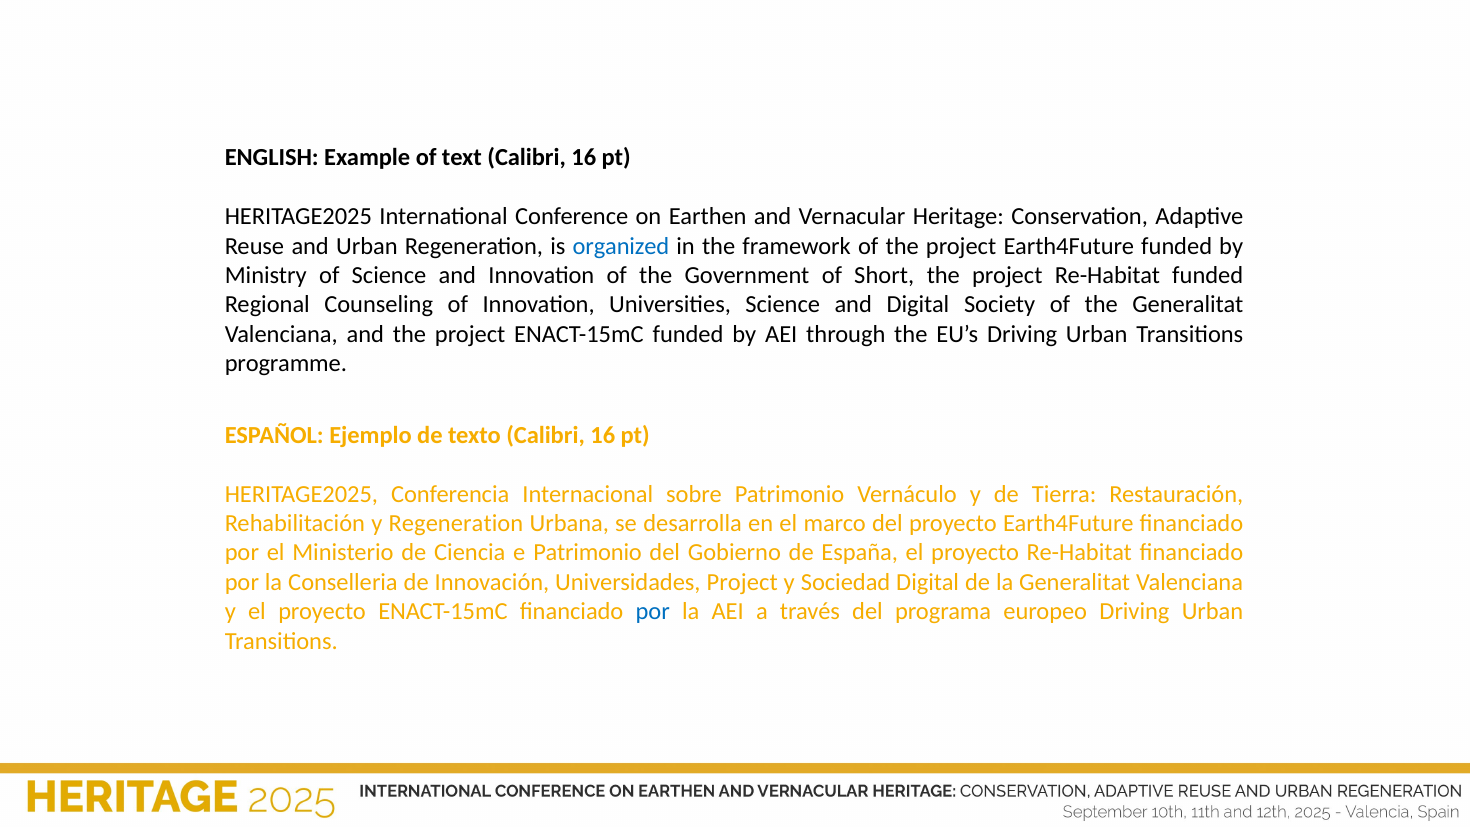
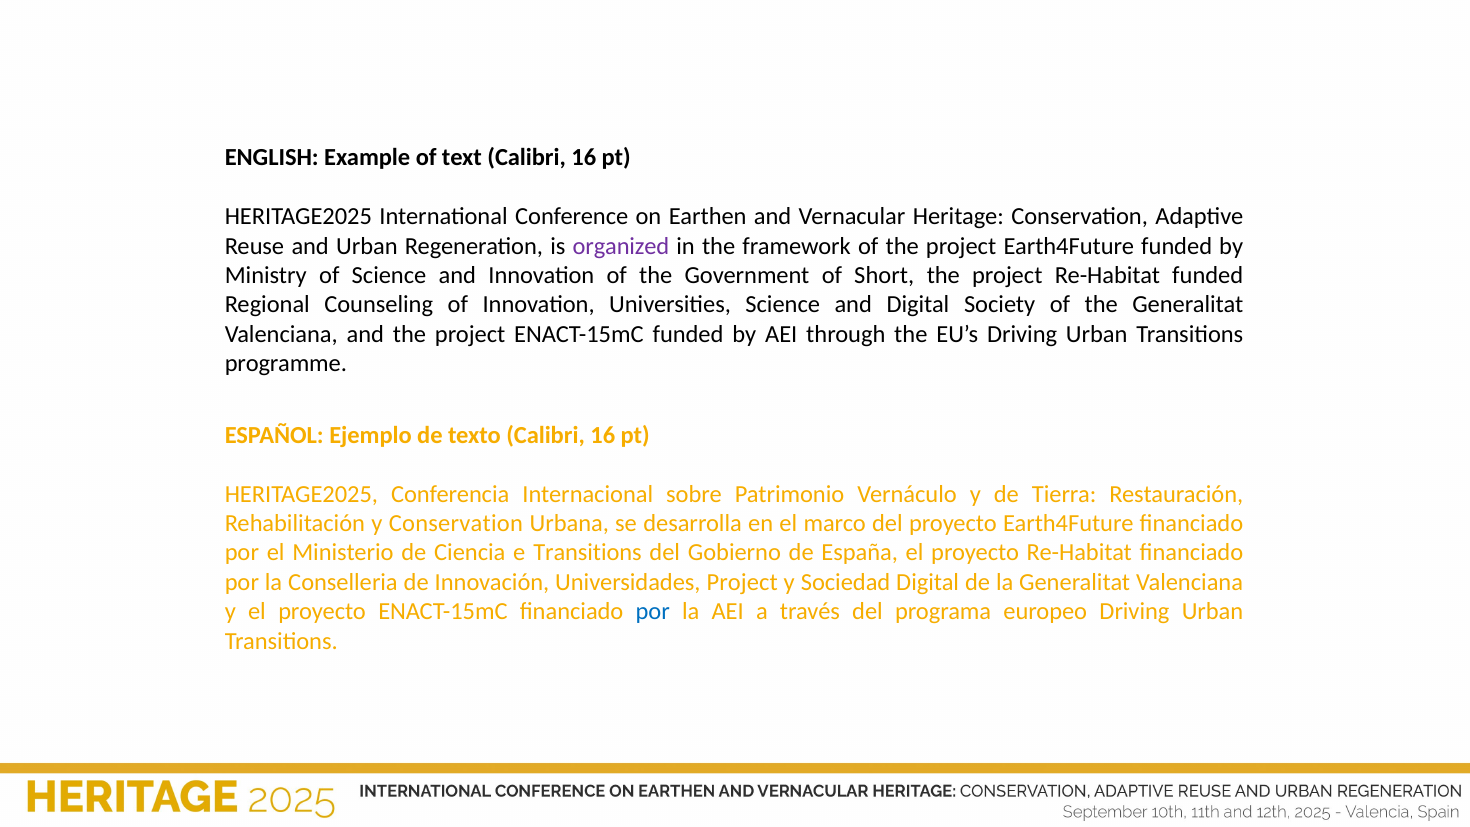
organized colour: blue -> purple
y Regeneration: Regeneration -> Conservation
e Patrimonio: Patrimonio -> Transitions
